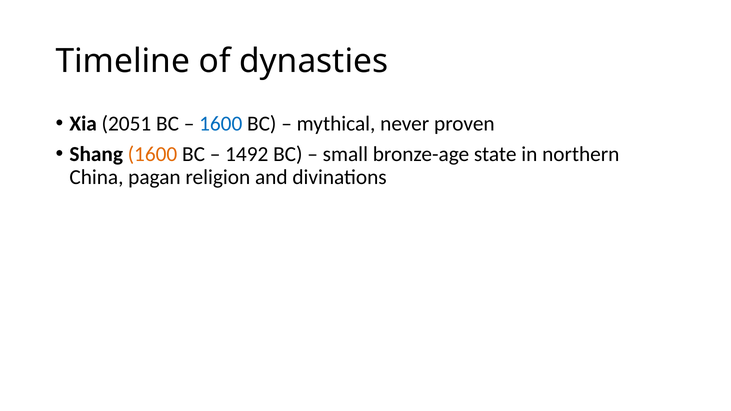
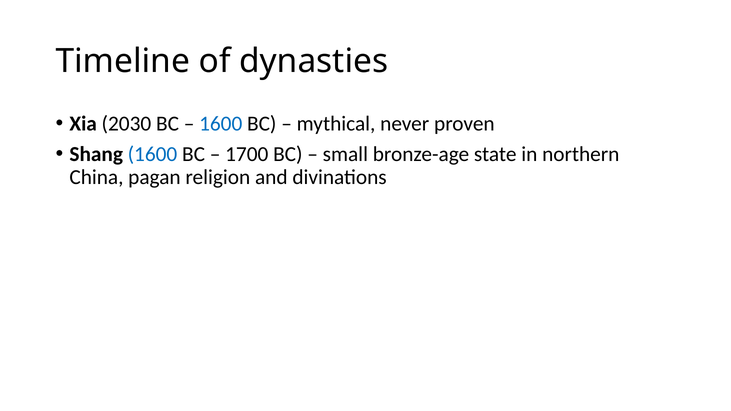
2051: 2051 -> 2030
1600 at (152, 154) colour: orange -> blue
1492: 1492 -> 1700
